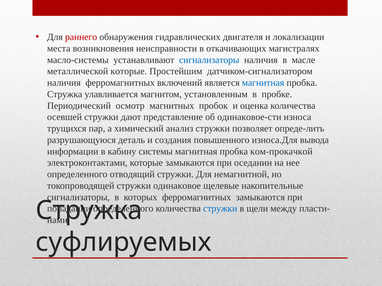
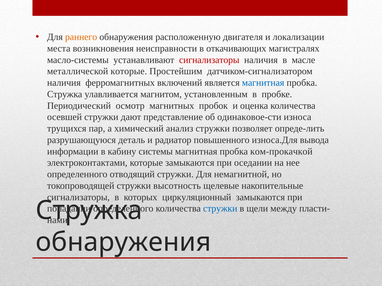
раннего colour: red -> orange
гидравлических: гидравлических -> расположенную
сигнализаторы at (209, 60) colour: blue -> red
создания: создания -> радиатор
одинаковое: одинаковое -> высотность
которых ферромагнитных: ферромагнитных -> циркуляционный
суфлируемых at (124, 243): суфлируемых -> обнаружения
